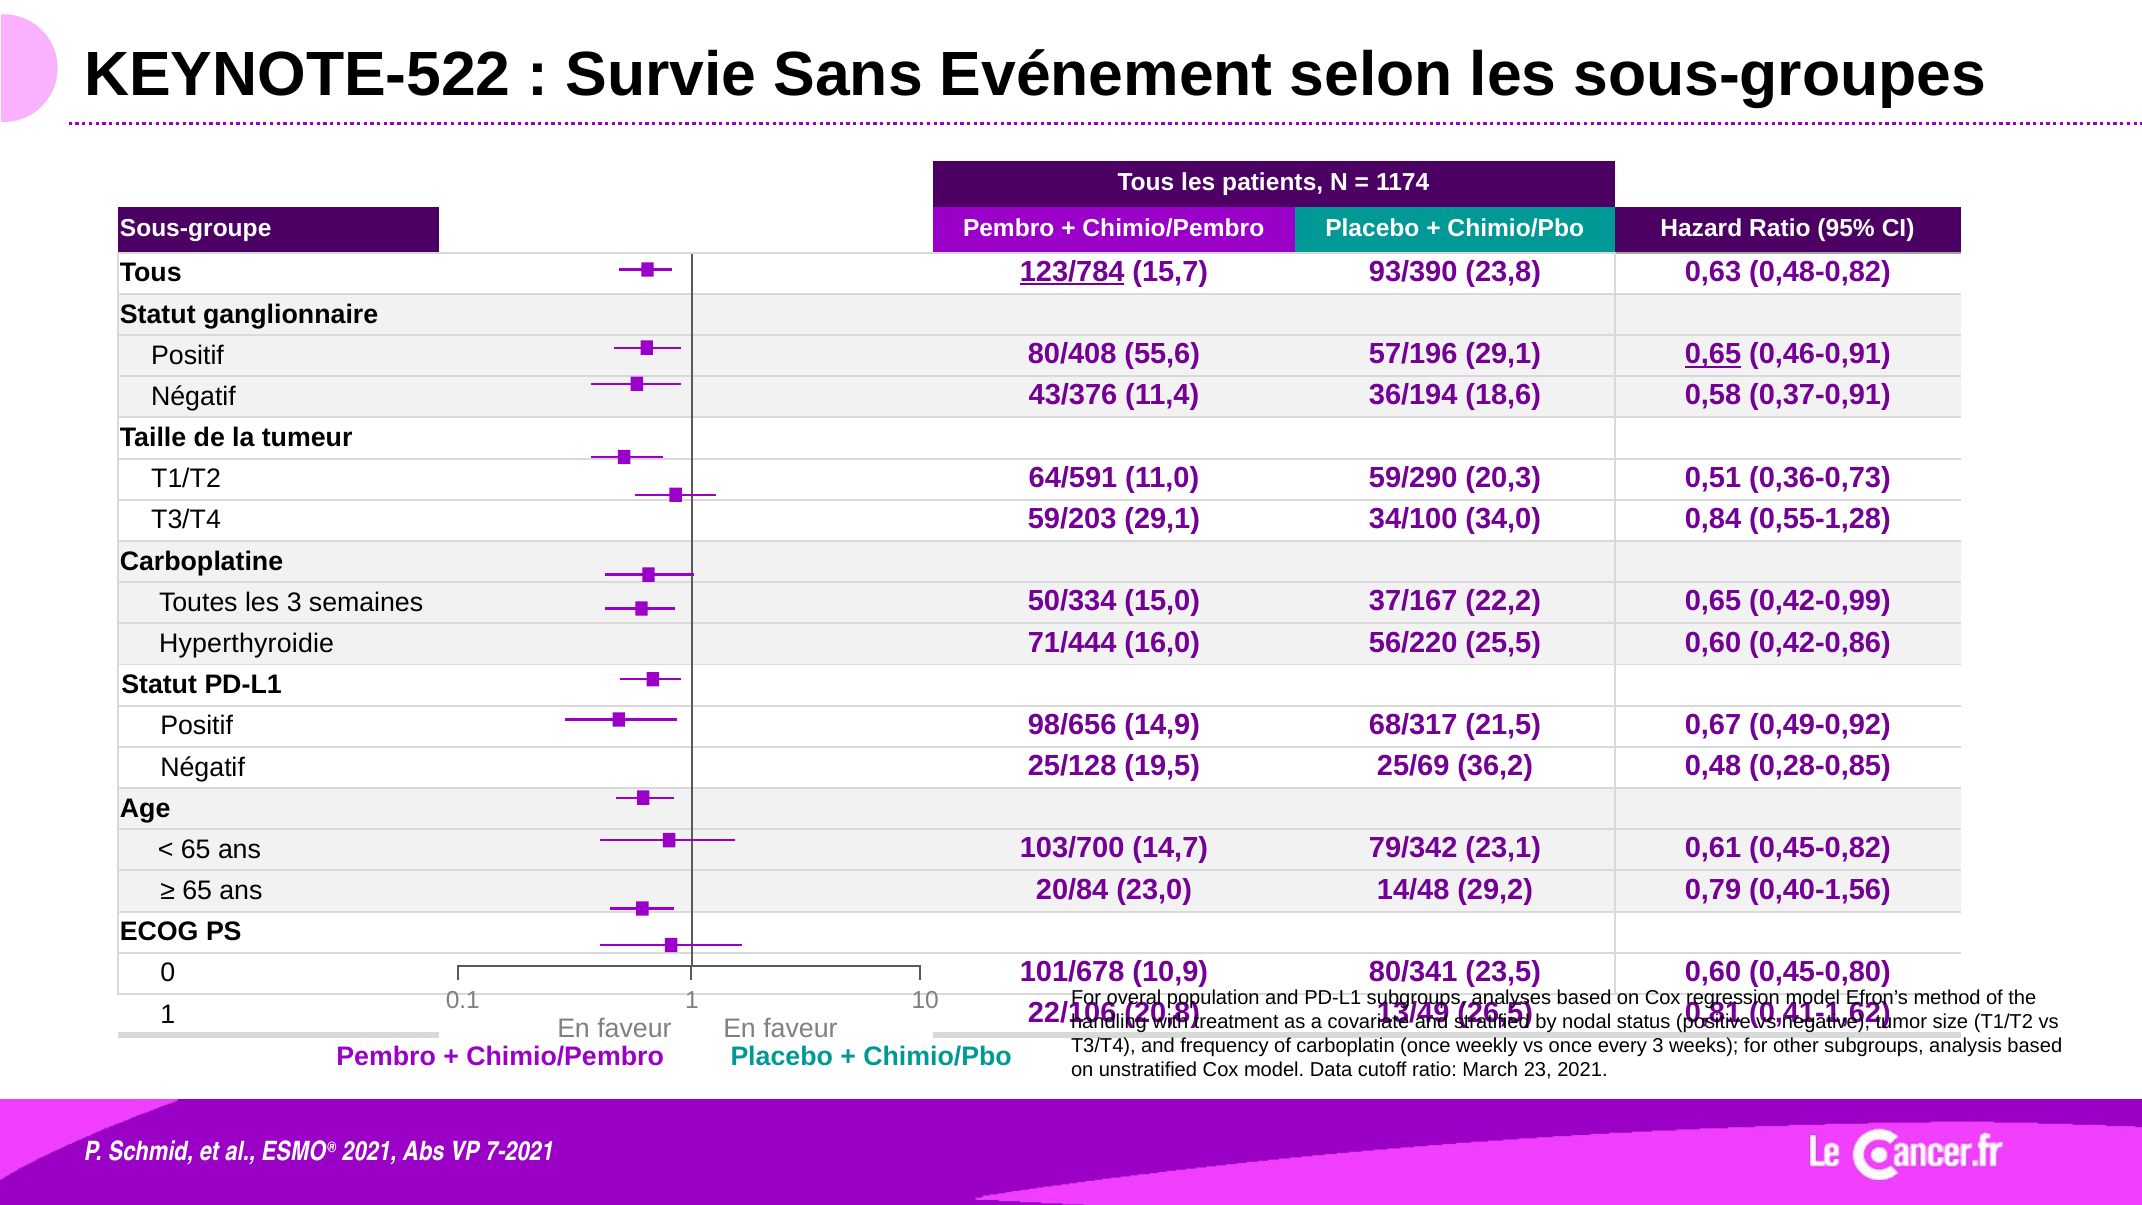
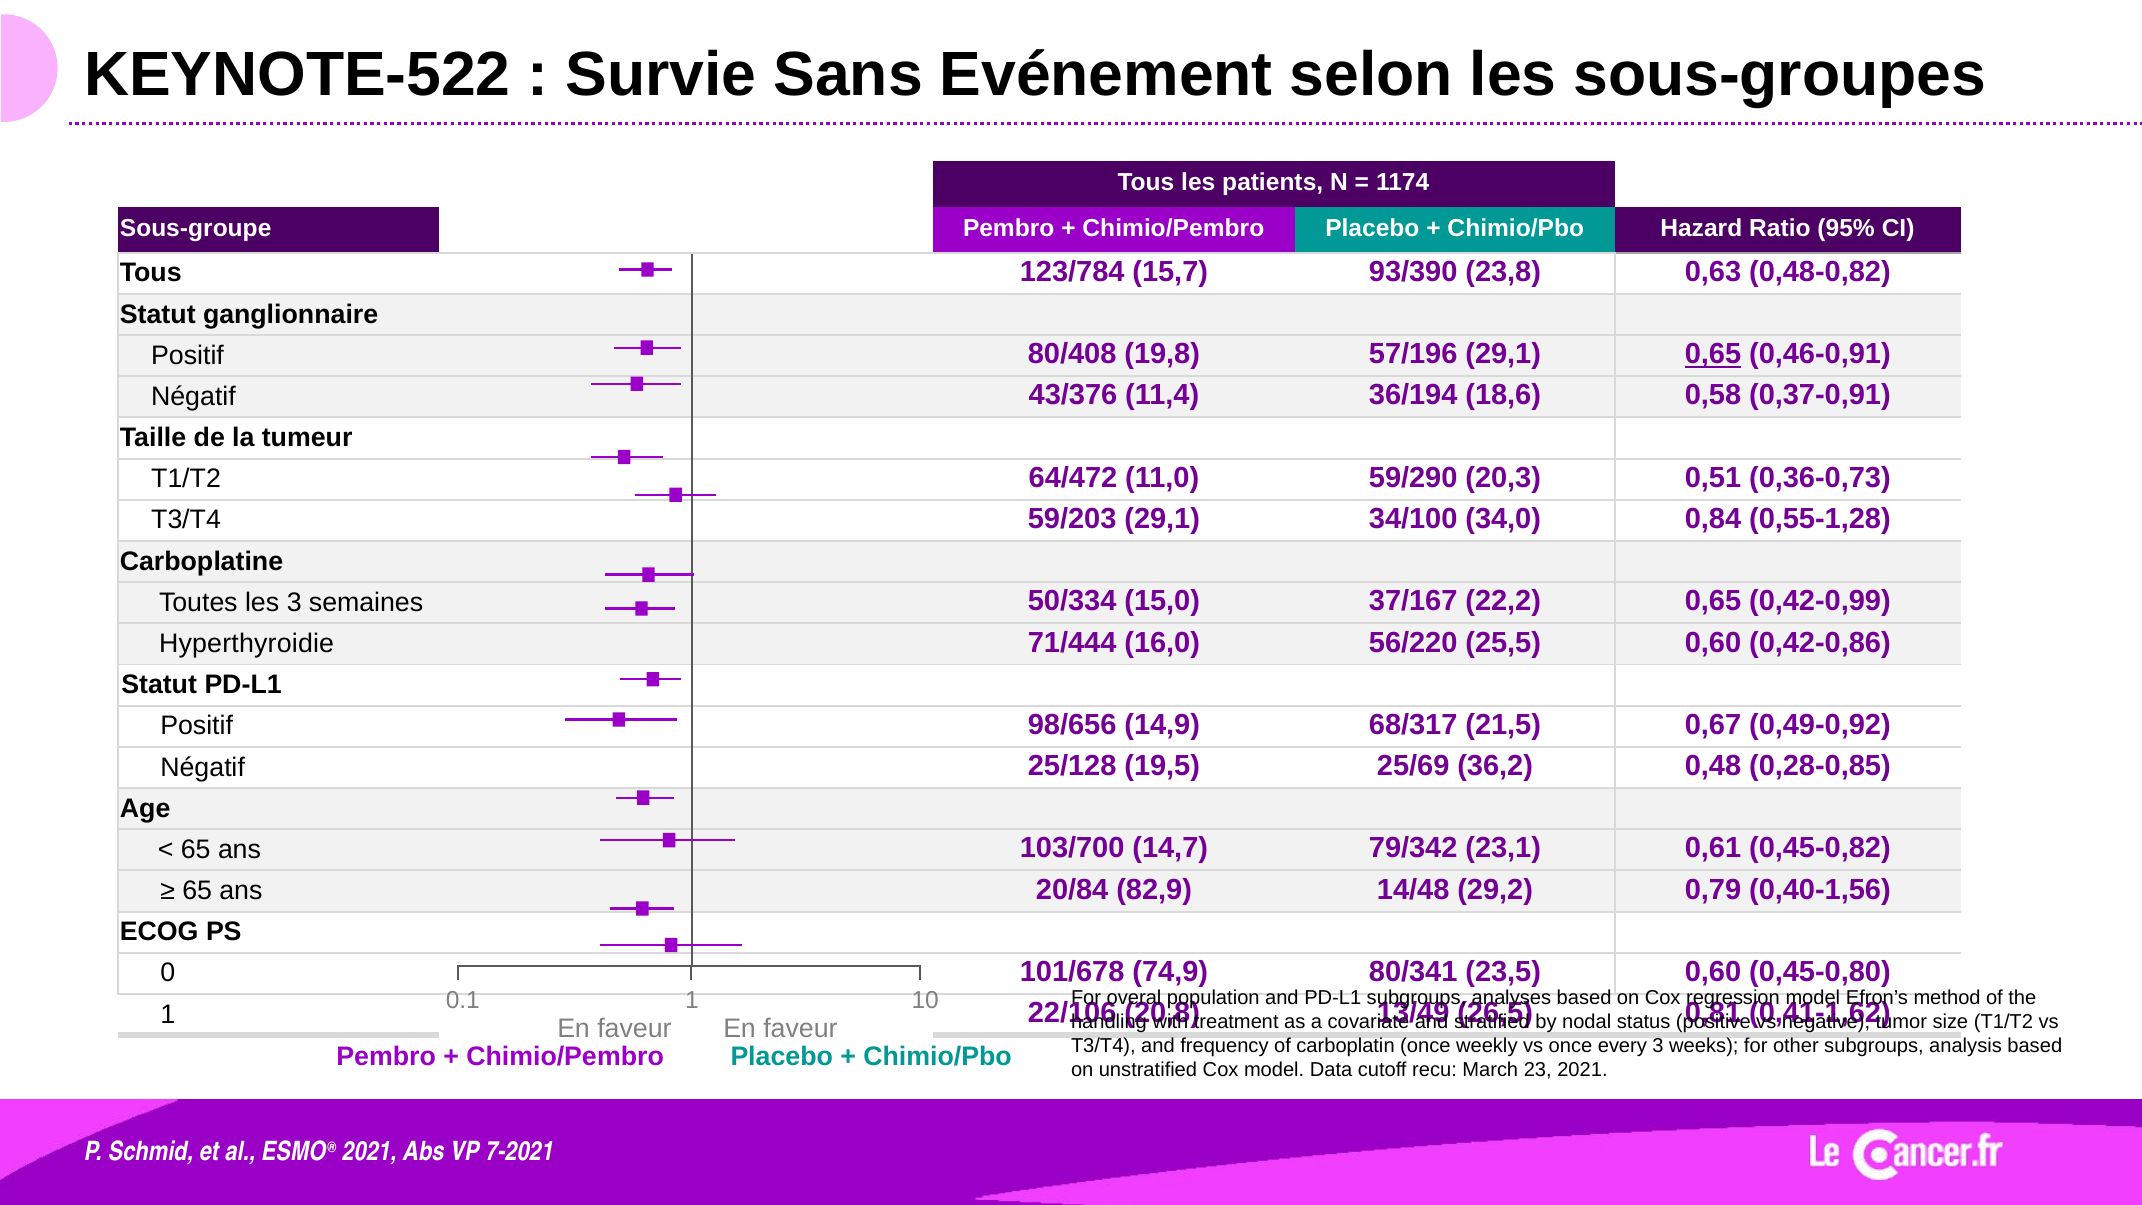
123/784 underline: present -> none
55,6: 55,6 -> 19,8
64/591: 64/591 -> 64/472
23,0: 23,0 -> 82,9
10,9: 10,9 -> 74,9
cutoff ratio: ratio -> recu
